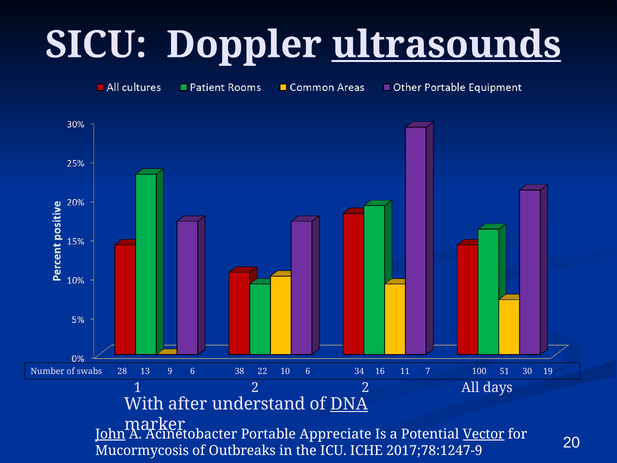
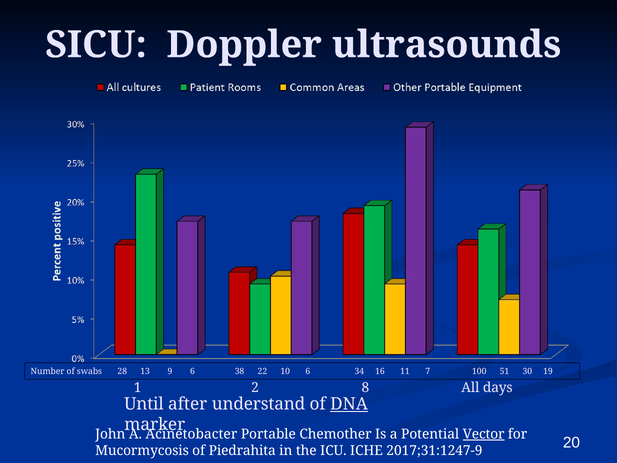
ultrasounds underline: present -> none
2 2: 2 -> 8
With: With -> Until
John underline: present -> none
Appreciate: Appreciate -> Chemother
Outbreaks: Outbreaks -> Piedrahita
2017;78:1247-9: 2017;78:1247-9 -> 2017;31:1247-9
